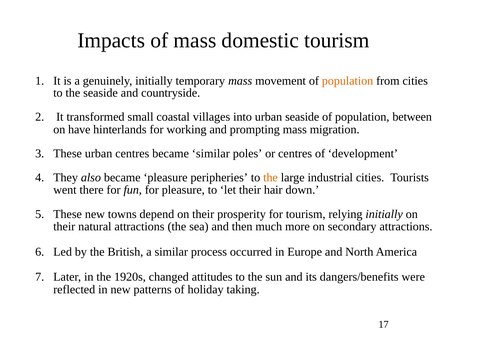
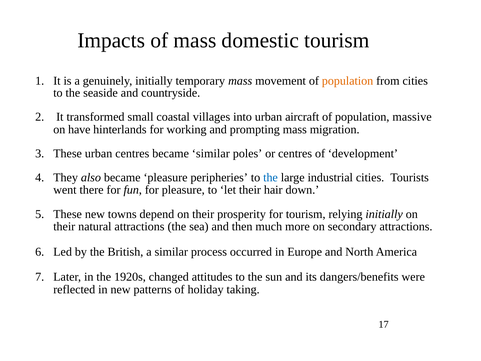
urban seaside: seaside -> aircraft
between: between -> massive
the at (271, 177) colour: orange -> blue
